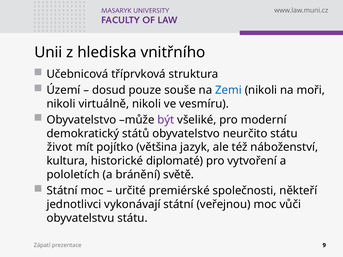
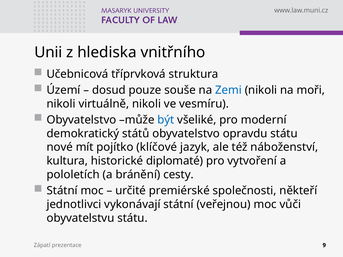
být colour: purple -> blue
neurčito: neurčito -> opravdu
život: život -> nové
většina: většina -> klíčové
světě: světě -> cesty
